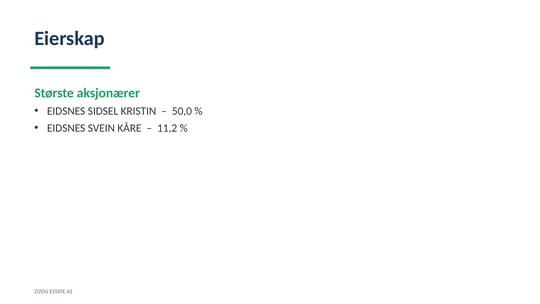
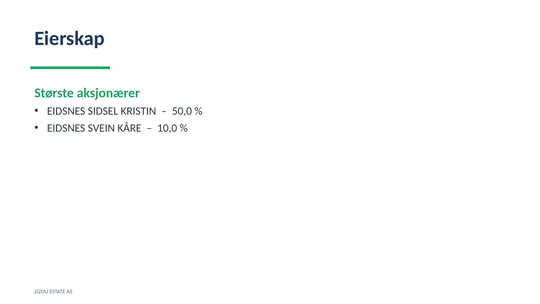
11,2: 11,2 -> 10,0
